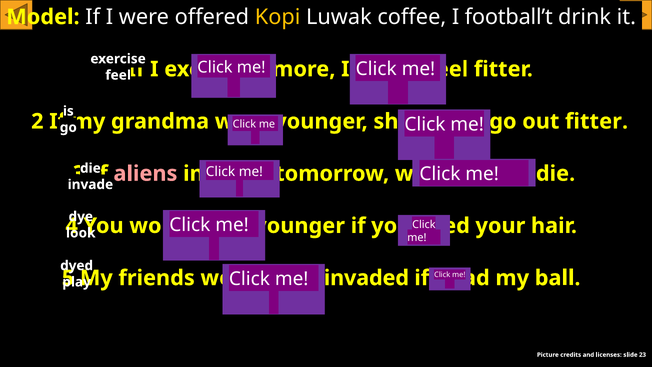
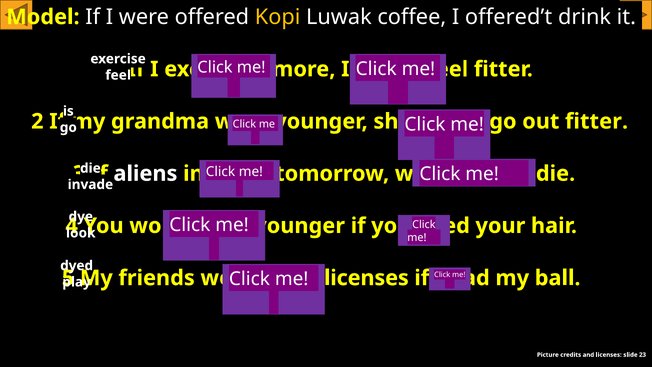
football’t: football’t -> offered’t
aliens colour: pink -> white
invaded at (366, 278): invaded -> licenses
